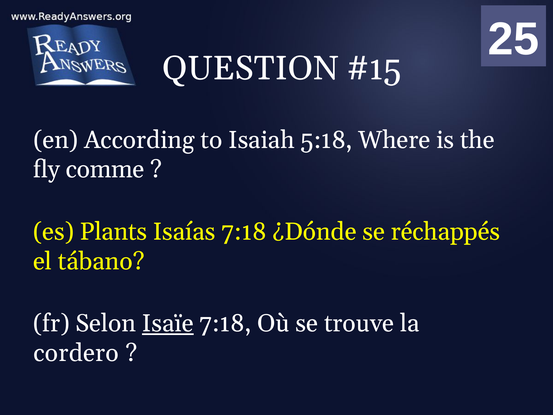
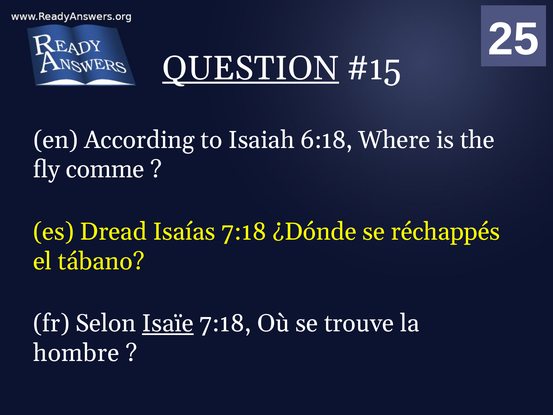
QUESTION underline: none -> present
5:18: 5:18 -> 6:18
Plants: Plants -> Dread
cordero: cordero -> hombre
